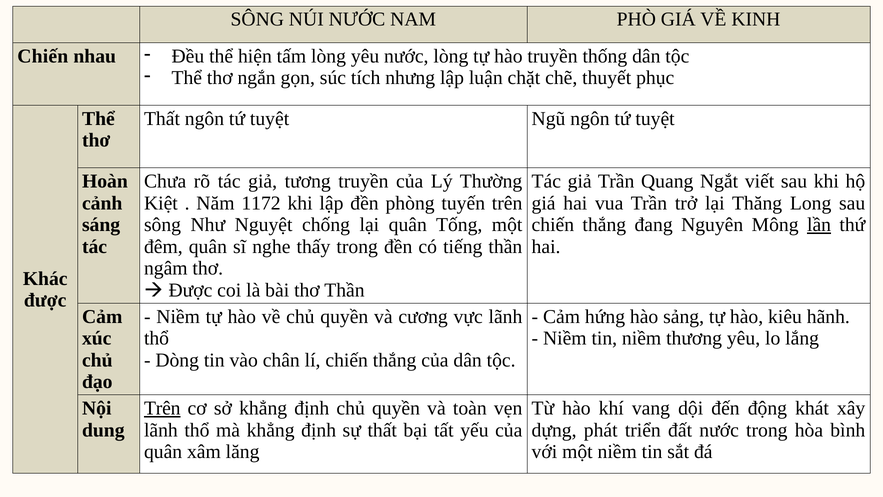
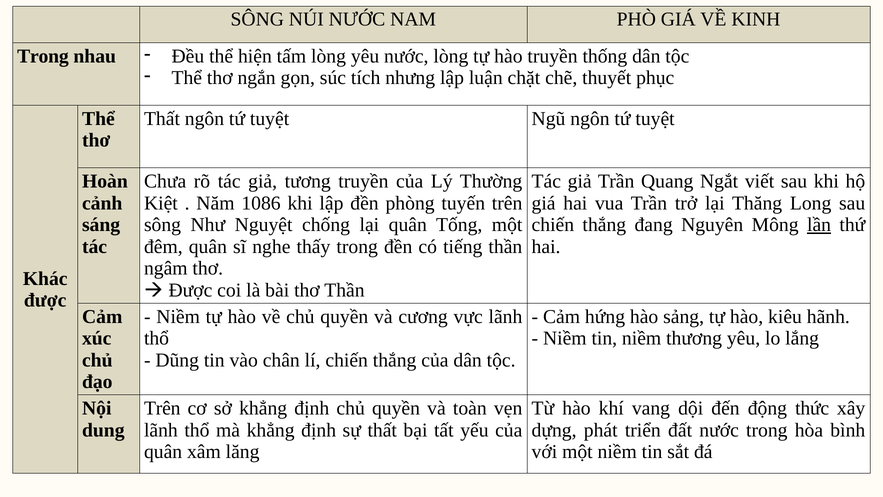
Chiến at (43, 56): Chiến -> Trong
1172: 1172 -> 1086
Dòng: Dòng -> Dũng
Trên at (162, 408) underline: present -> none
khát: khát -> thức
